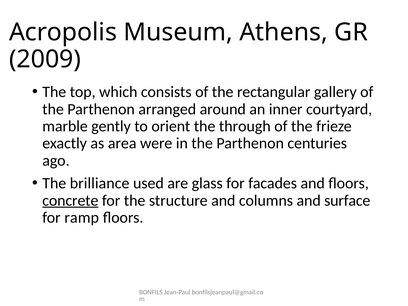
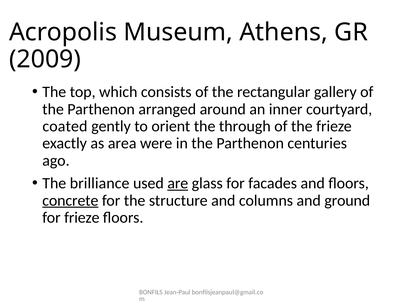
marble: marble -> coated
are underline: none -> present
surface: surface -> ground
for ramp: ramp -> frieze
